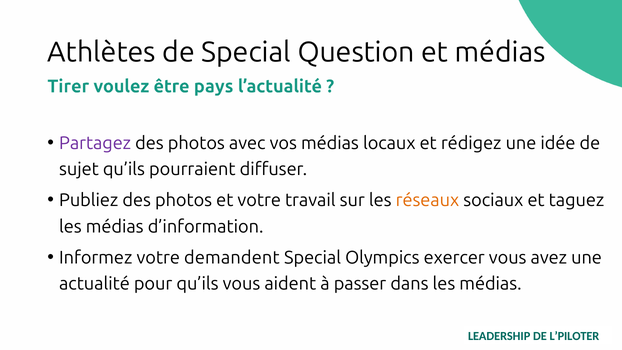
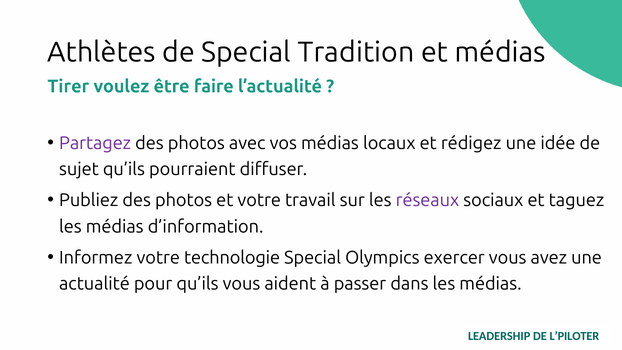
Question: Question -> Tradition
pays: pays -> faire
réseaux colour: orange -> purple
demandent: demandent -> technologie
